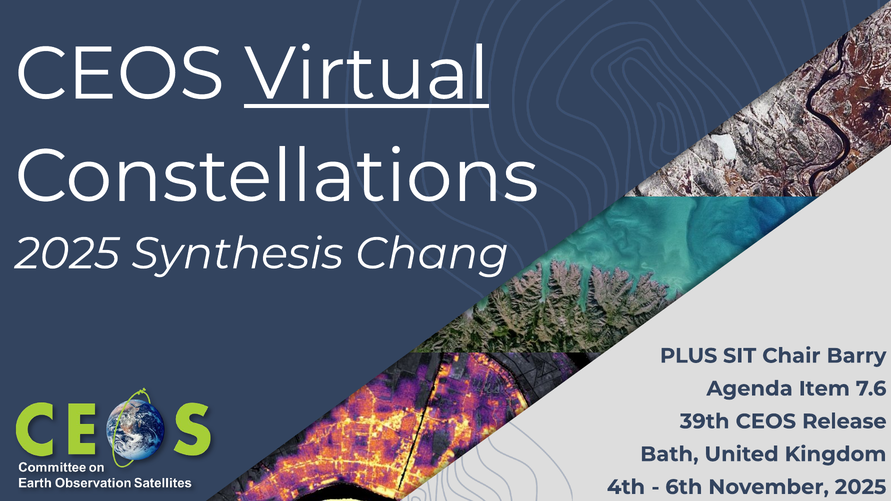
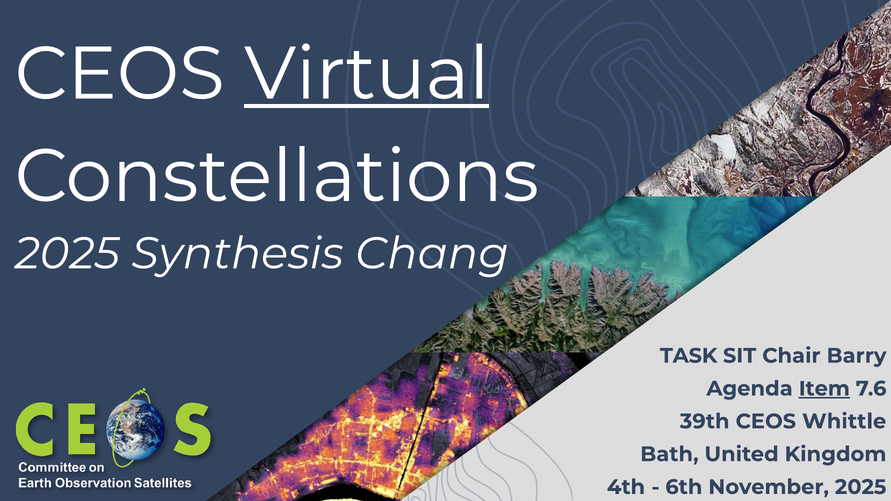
PLUS: PLUS -> TASK
Item underline: none -> present
Release: Release -> Whittle
